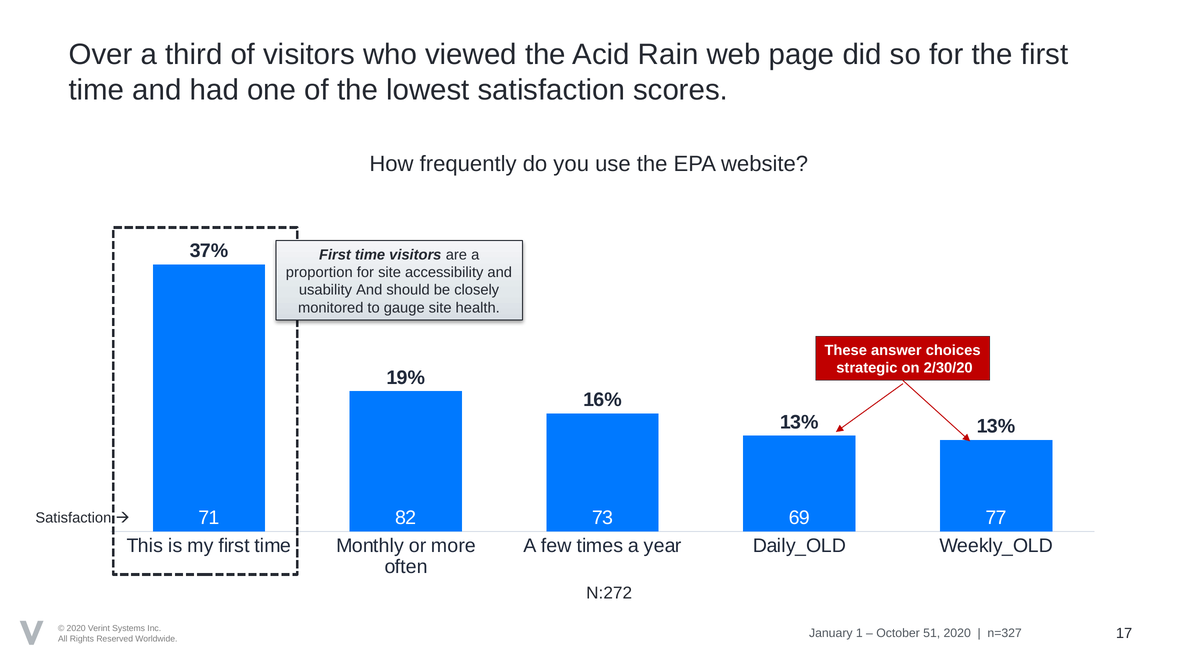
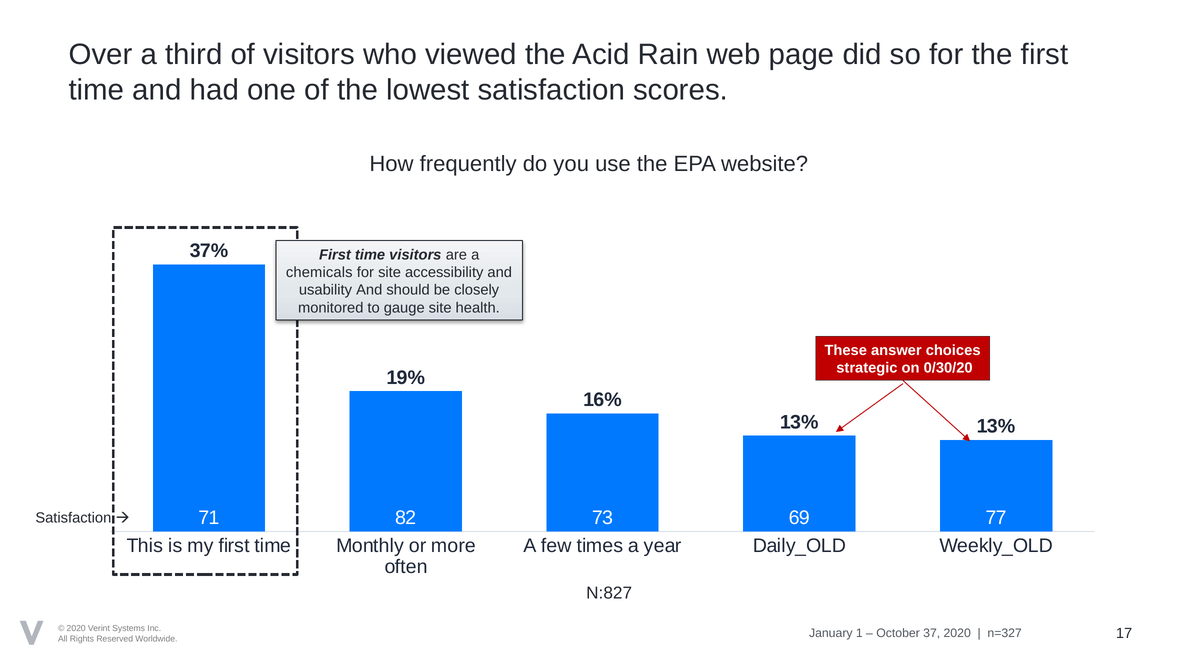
proportion: proportion -> chemicals
2/30/20: 2/30/20 -> 0/30/20
N:272: N:272 -> N:827
51: 51 -> 37
